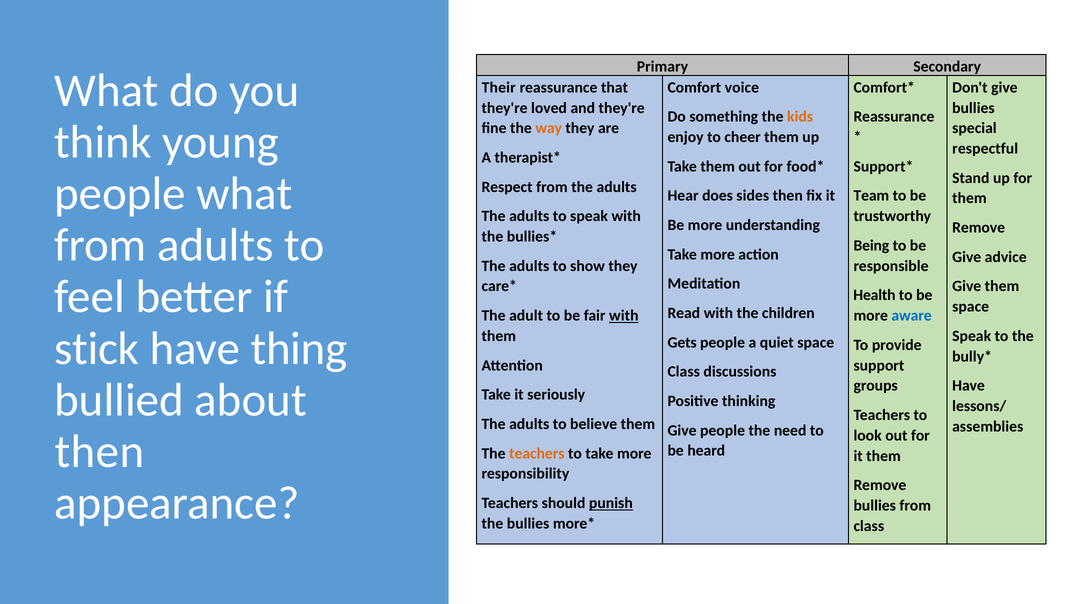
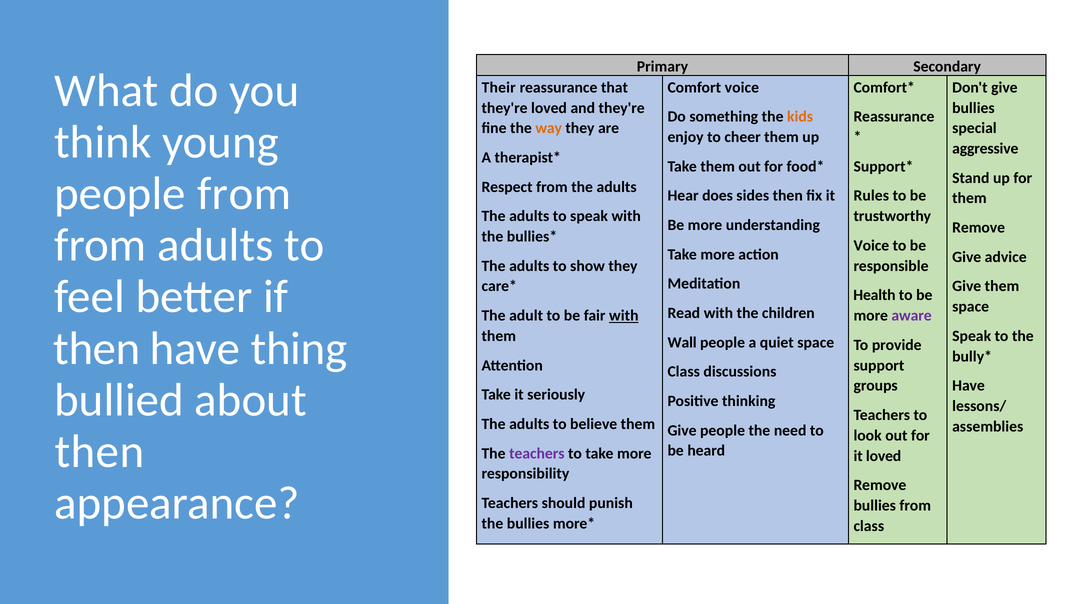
respectful: respectful -> aggressive
people what: what -> from
Team: Team -> Rules
Being at (871, 246): Being -> Voice
aware colour: blue -> purple
stick at (97, 349): stick -> then
Gets: Gets -> Wall
teachers at (537, 453) colour: orange -> purple
it them: them -> loved
punish underline: present -> none
